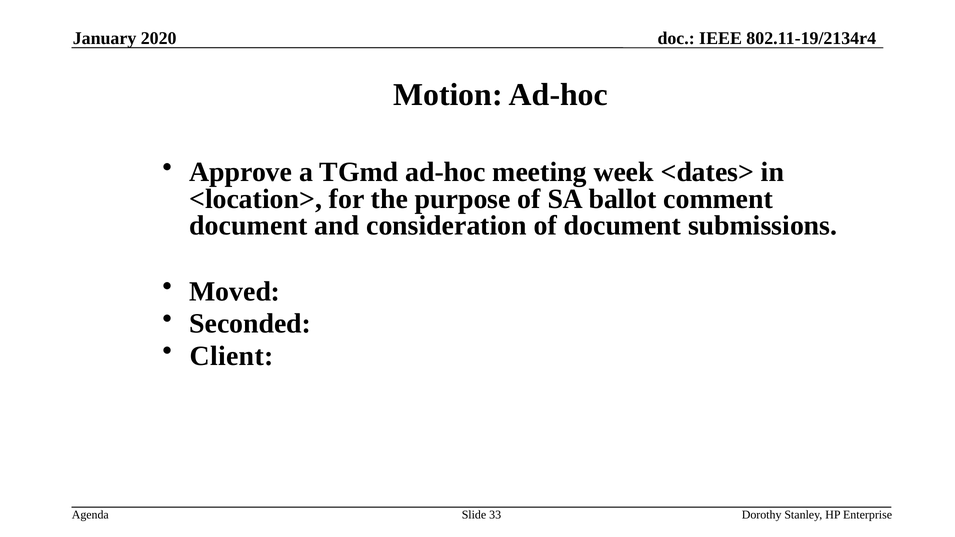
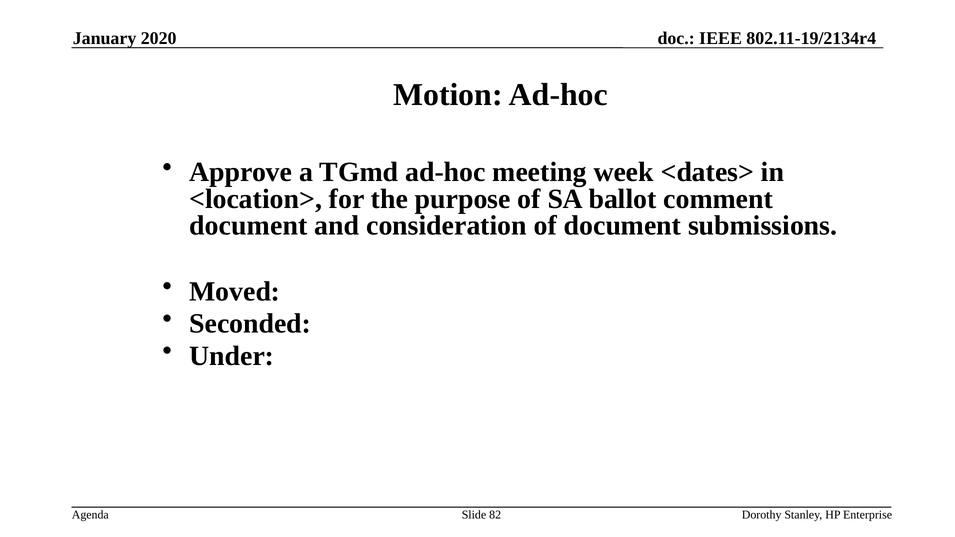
Client: Client -> Under
33: 33 -> 82
